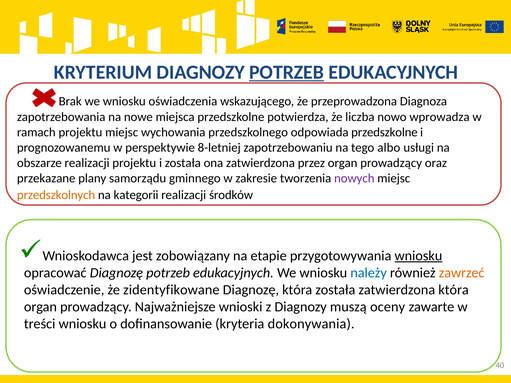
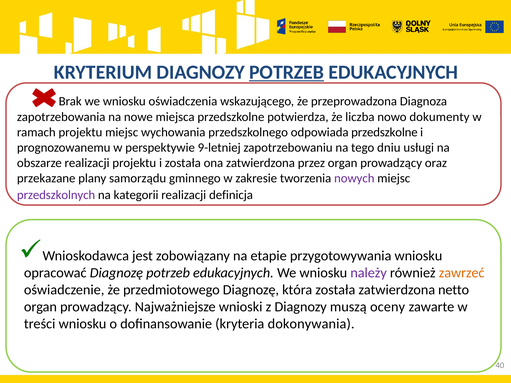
wprowadza: wprowadza -> dokumenty
8-letniej: 8-letniej -> 9-letniej
albo: albo -> dniu
przedszkolnych colour: orange -> purple
środków: środków -> definicja
wniosku at (418, 256) underline: present -> none
należy colour: blue -> purple
zidentyfikowane: zidentyfikowane -> przedmiotowego
zatwierdzona która: która -> netto
